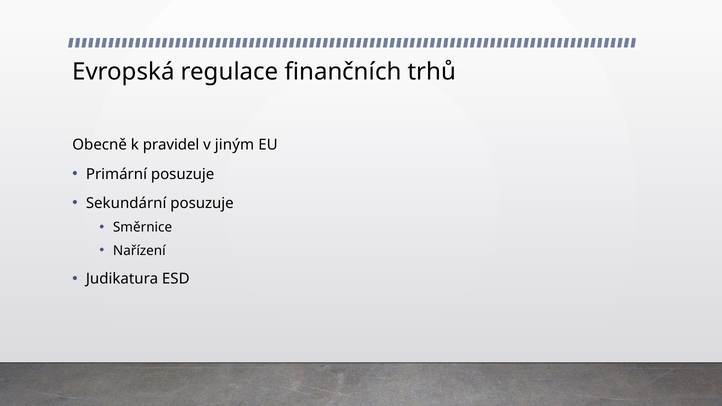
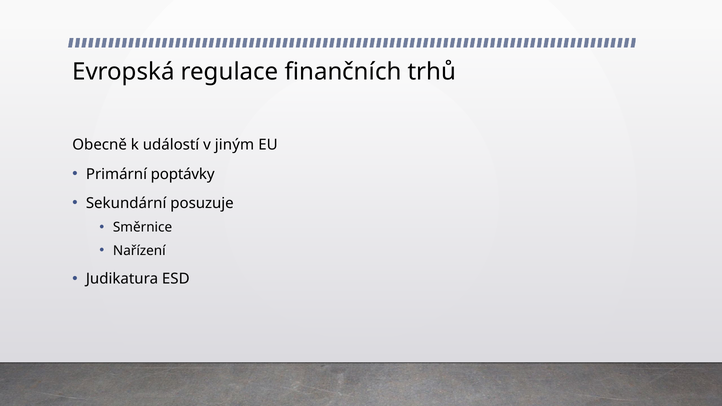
pravidel: pravidel -> událostí
Primární posuzuje: posuzuje -> poptávky
